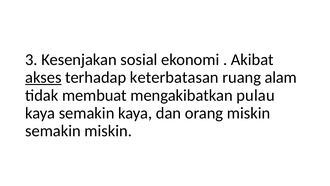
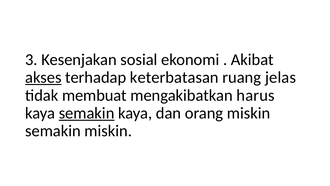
alam: alam -> jelas
pulau: pulau -> harus
semakin at (87, 113) underline: none -> present
